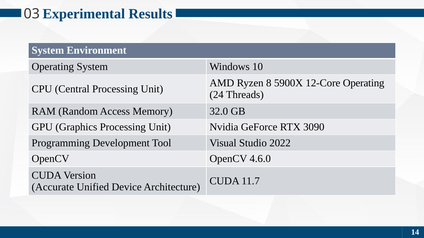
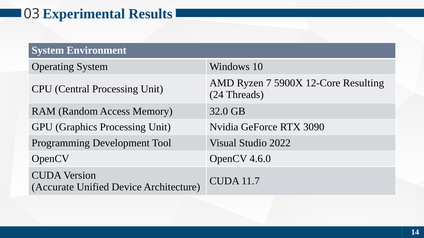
8: 8 -> 7
12-Core Operating: Operating -> Resulting
